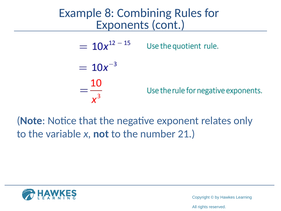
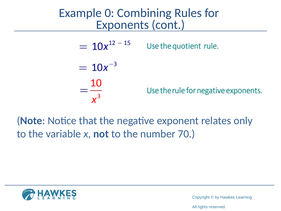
8: 8 -> 0
21: 21 -> 70
